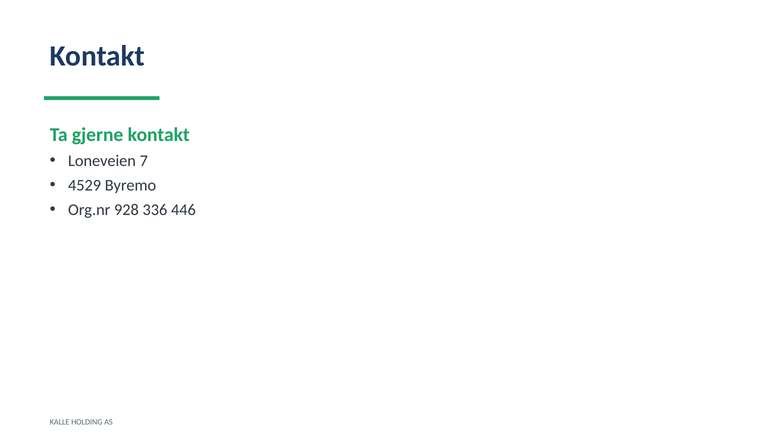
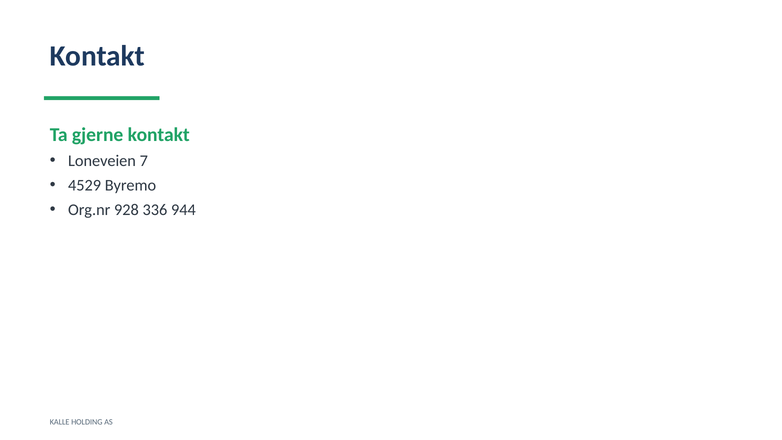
446: 446 -> 944
